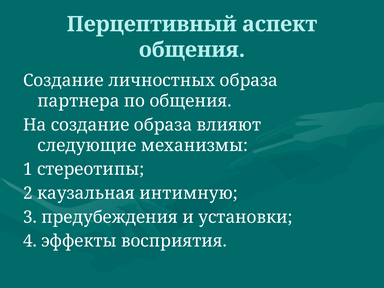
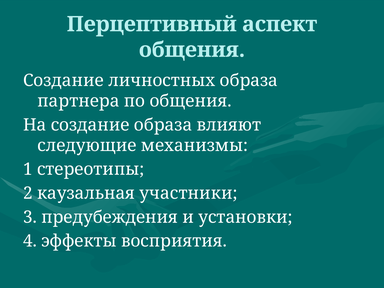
интимную: интимную -> участники
